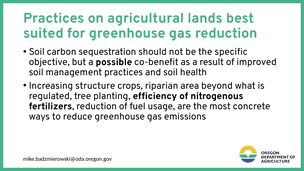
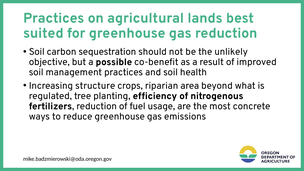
specific: specific -> unlikely
